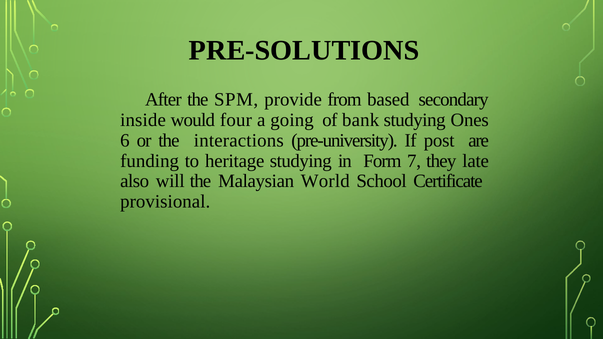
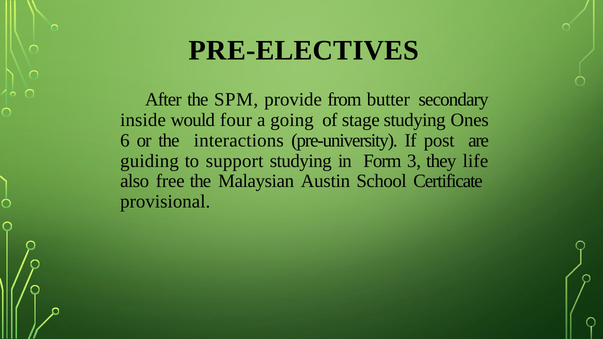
PRE-SOLUTIONS: PRE-SOLUTIONS -> PRE-ELECTIVES
based: based -> butter
bank: bank -> stage
funding: funding -> guiding
heritage: heritage -> support
7: 7 -> 3
late: late -> life
will: will -> free
World: World -> Austin
